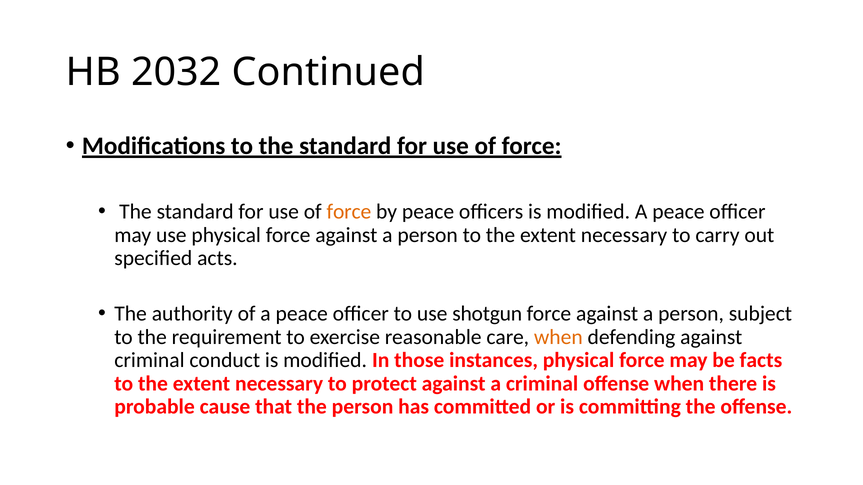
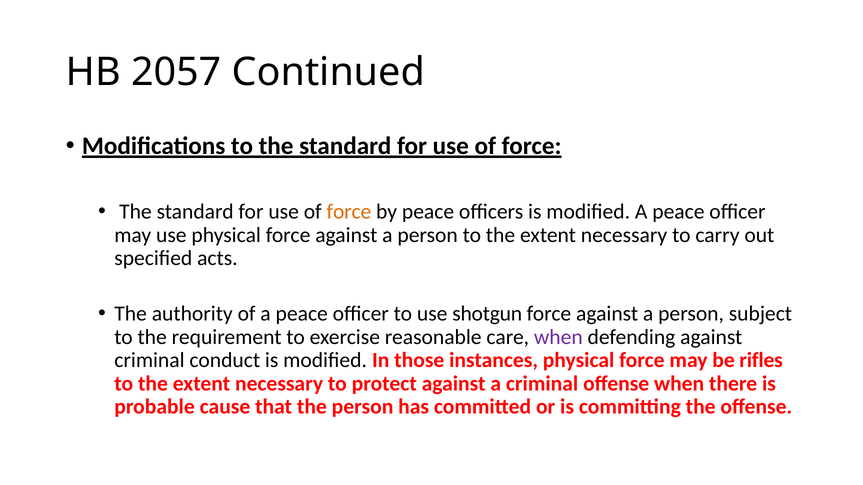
2032: 2032 -> 2057
when at (558, 337) colour: orange -> purple
facts: facts -> rifles
